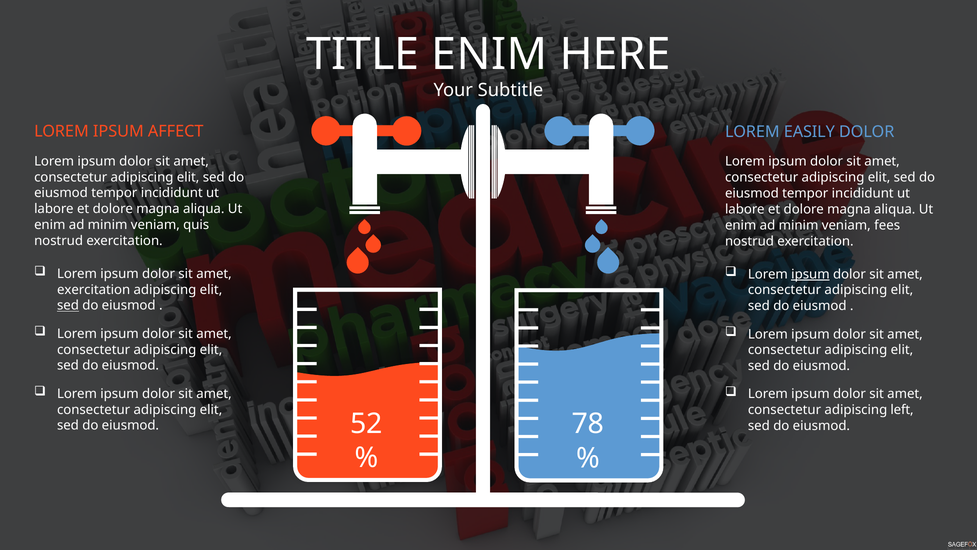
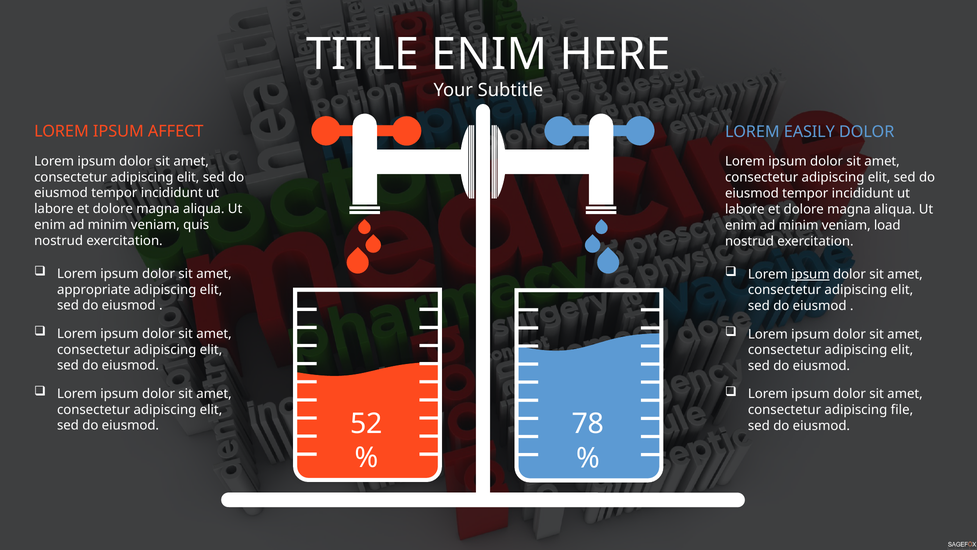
fees: fees -> load
exercitation at (94, 289): exercitation -> appropriate
sed at (68, 305) underline: present -> none
left: left -> file
